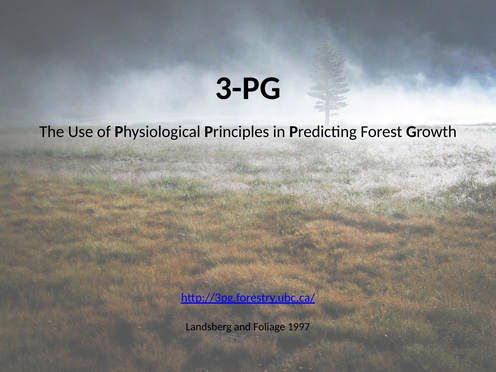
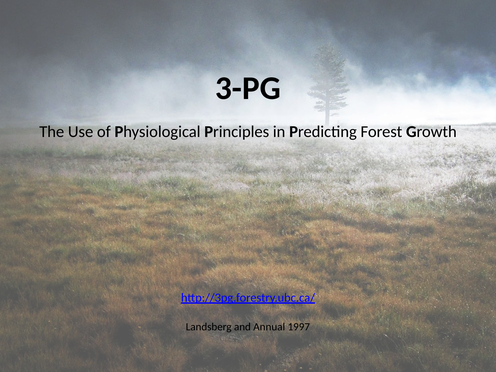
Foliage: Foliage -> Annual
